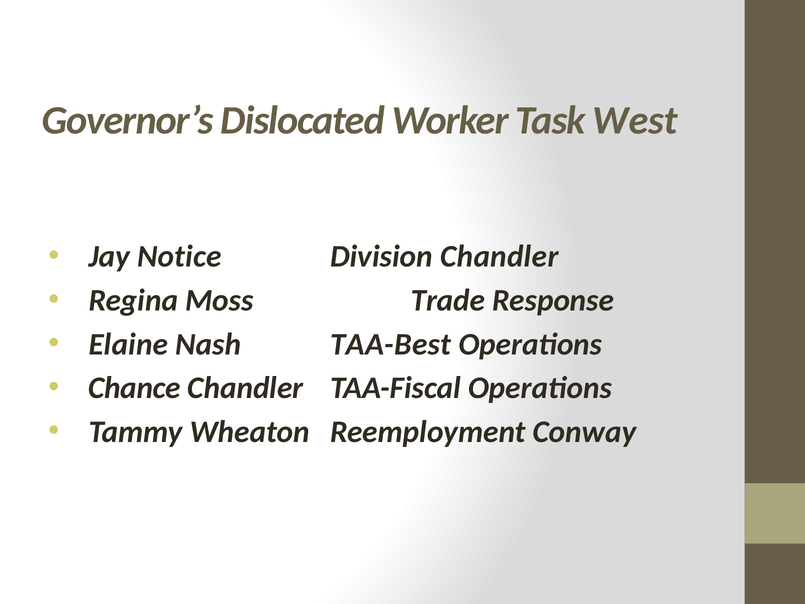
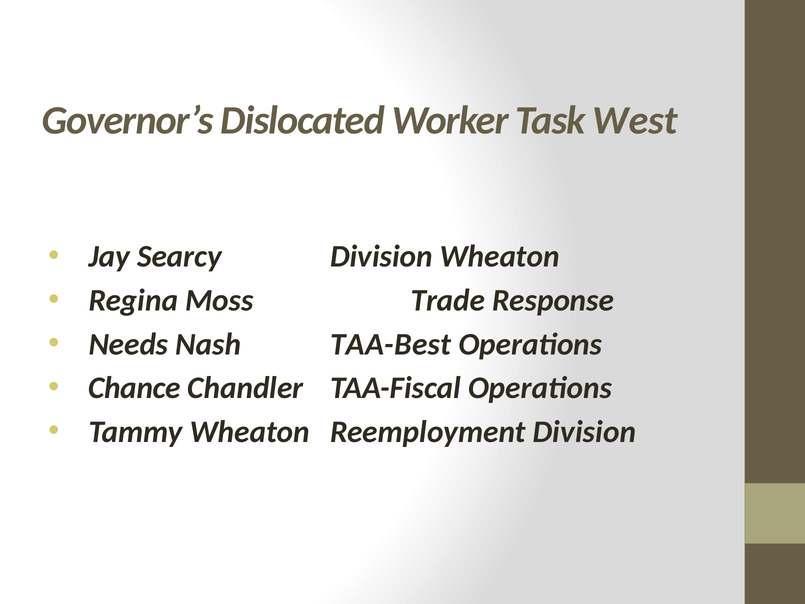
Notice: Notice -> Searcy
Division Chandler: Chandler -> Wheaton
Elaine: Elaine -> Needs
Reemployment Conway: Conway -> Division
